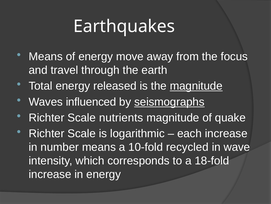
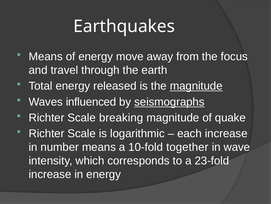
nutrients: nutrients -> breaking
recycled: recycled -> together
18-fold: 18-fold -> 23-fold
